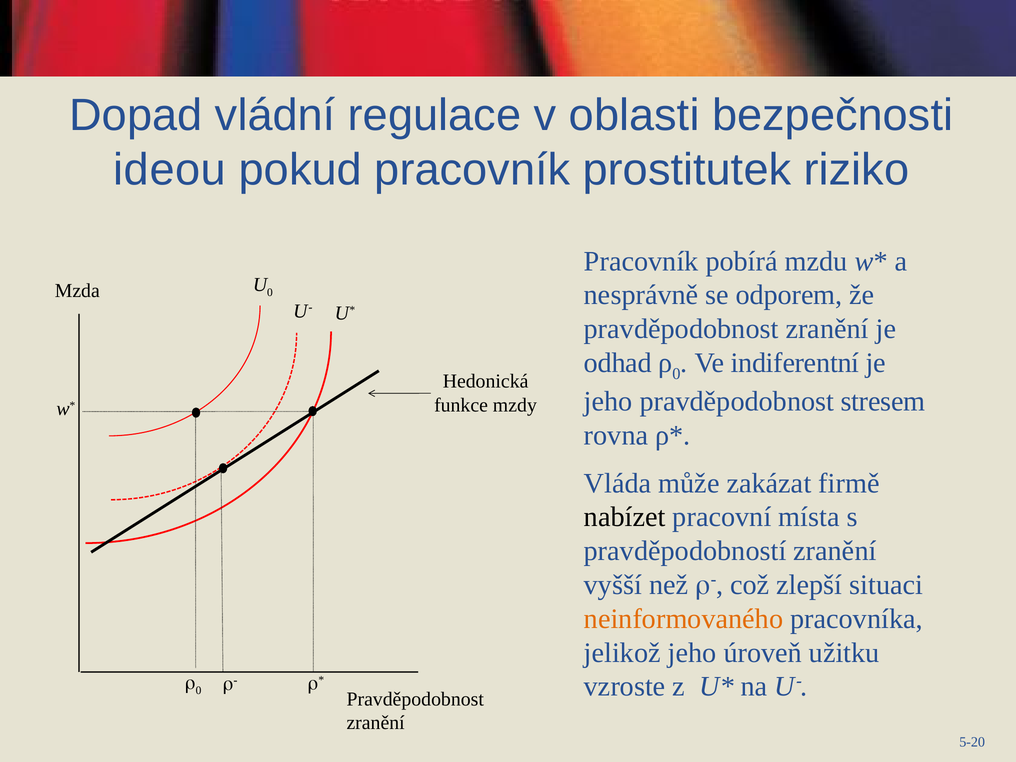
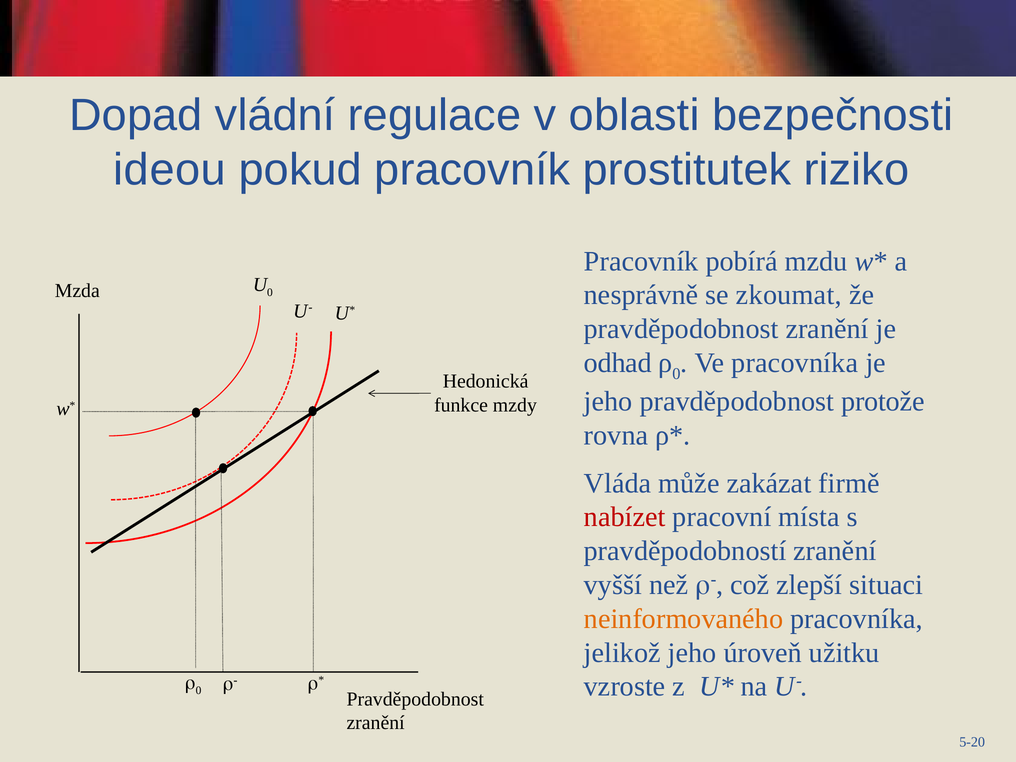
odporem: odporem -> zkoumat
Ve indiferentní: indiferentní -> pracovníka
stresem: stresem -> protože
nabízet colour: black -> red
